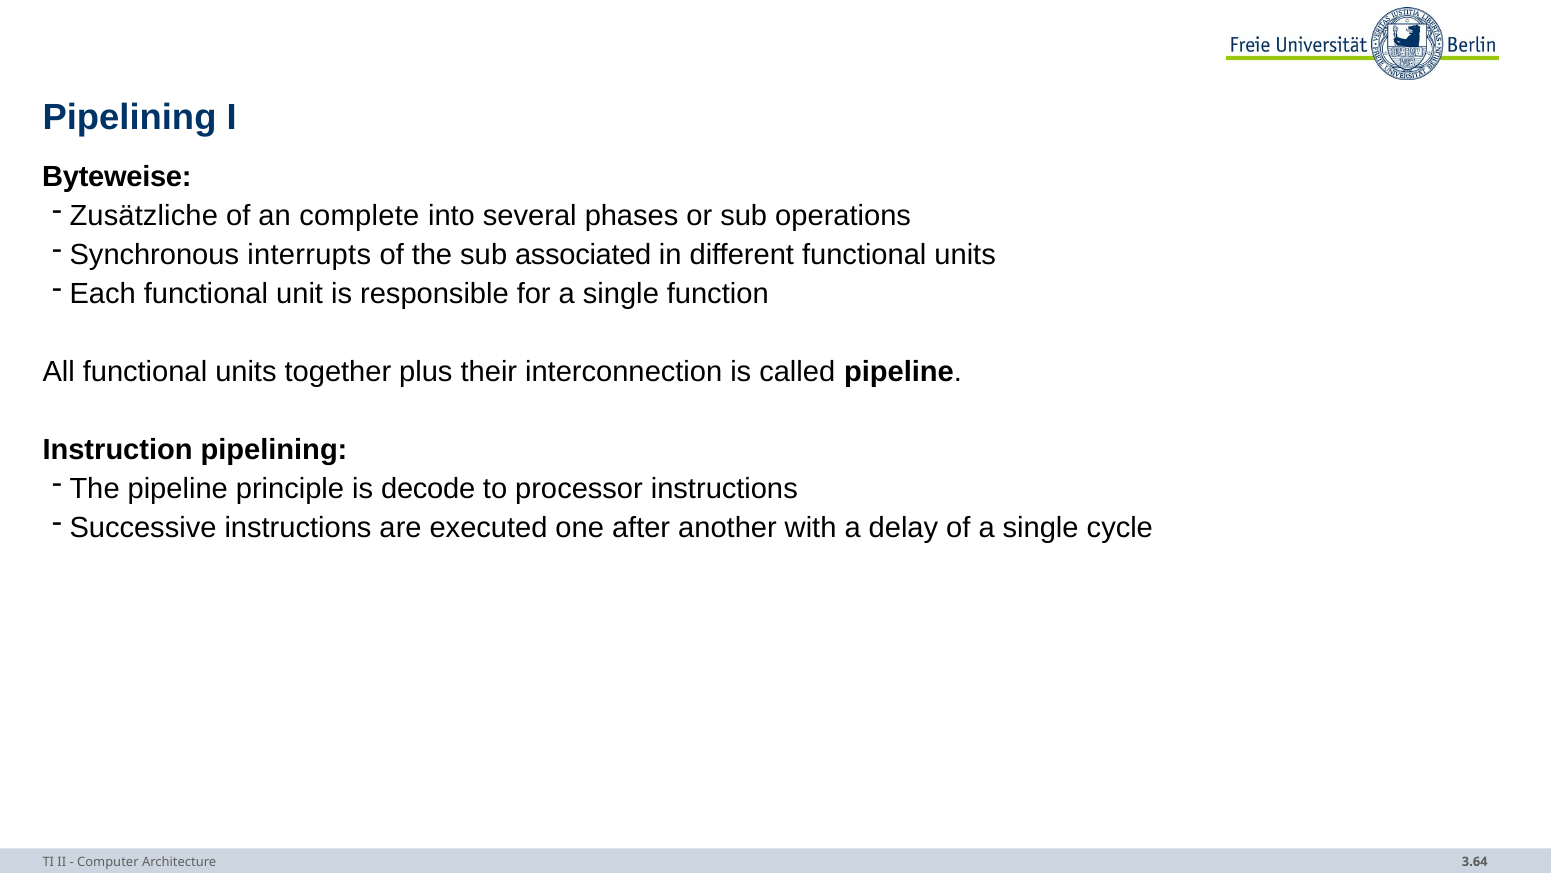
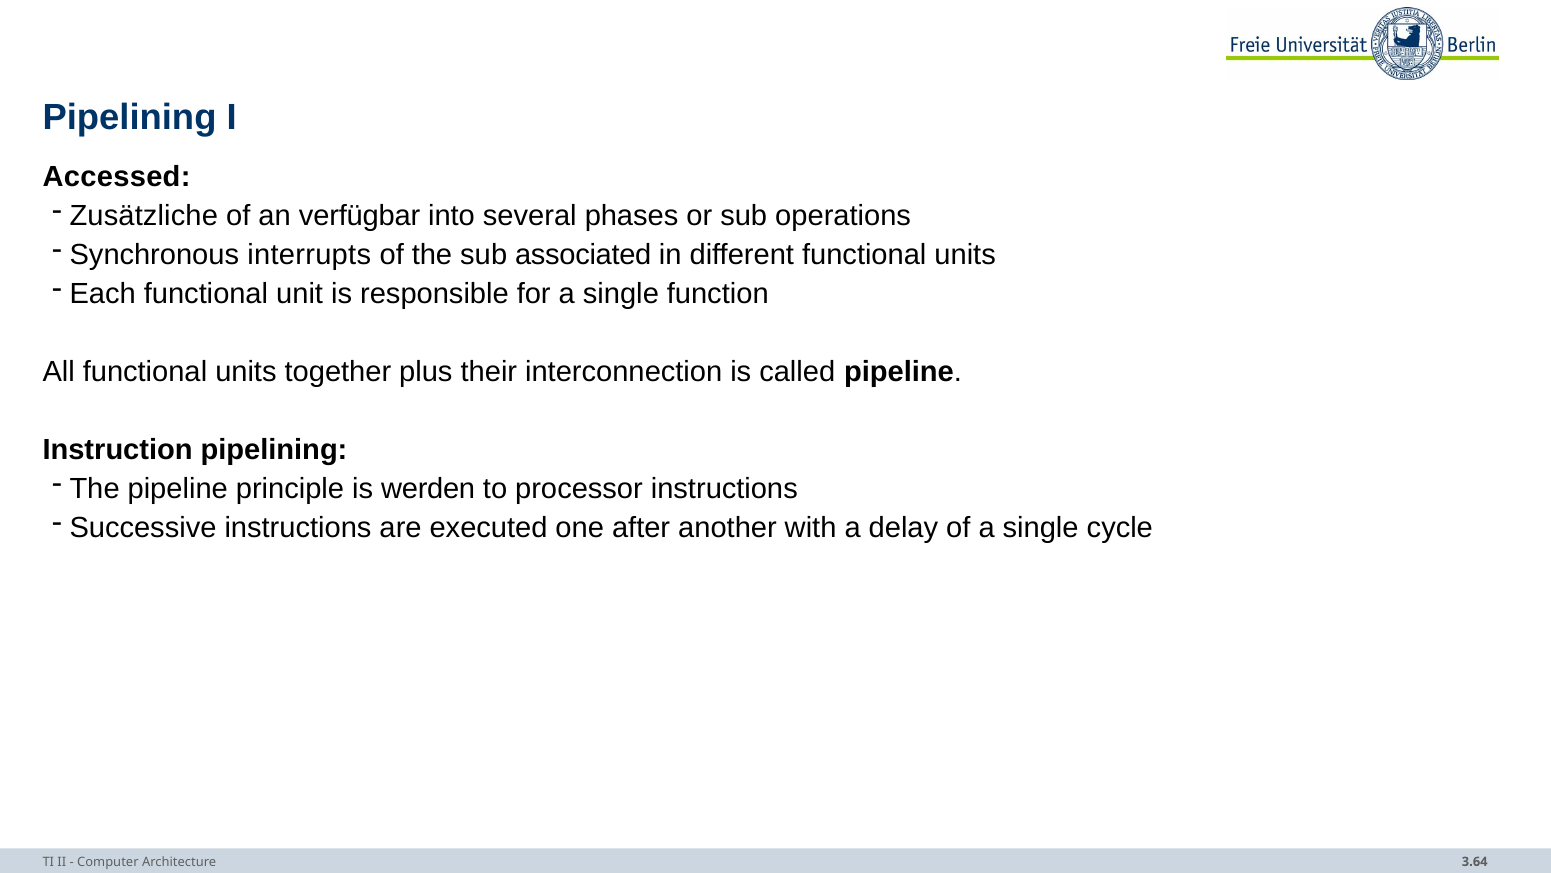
Byteweise: Byteweise -> Accessed
complete: complete -> verfügbar
decode: decode -> werden
